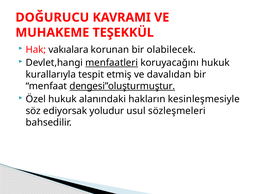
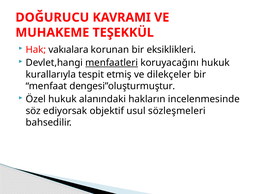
olabilecek: olabilecek -> eksiklikleri
davalıdan: davalıdan -> dilekçeler
dengesi”oluşturmuştur underline: present -> none
kesinleşmesiyle: kesinleşmesiyle -> incelenmesinde
yoludur: yoludur -> objektif
